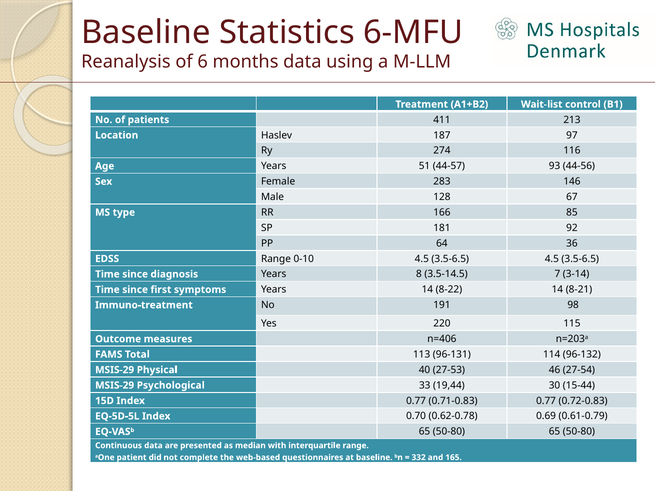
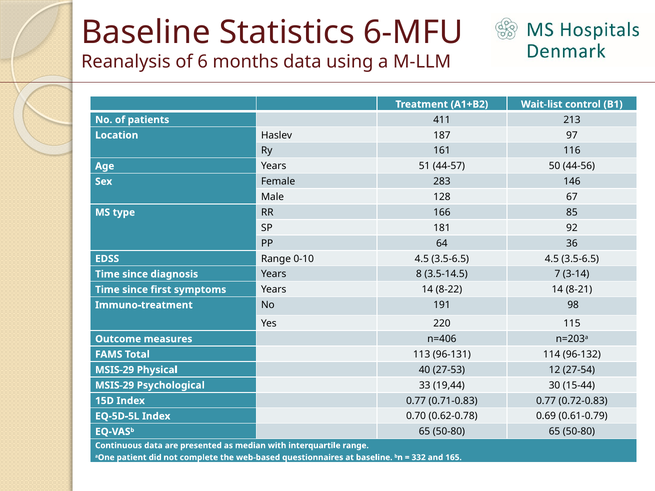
274: 274 -> 161
93: 93 -> 50
46: 46 -> 12
